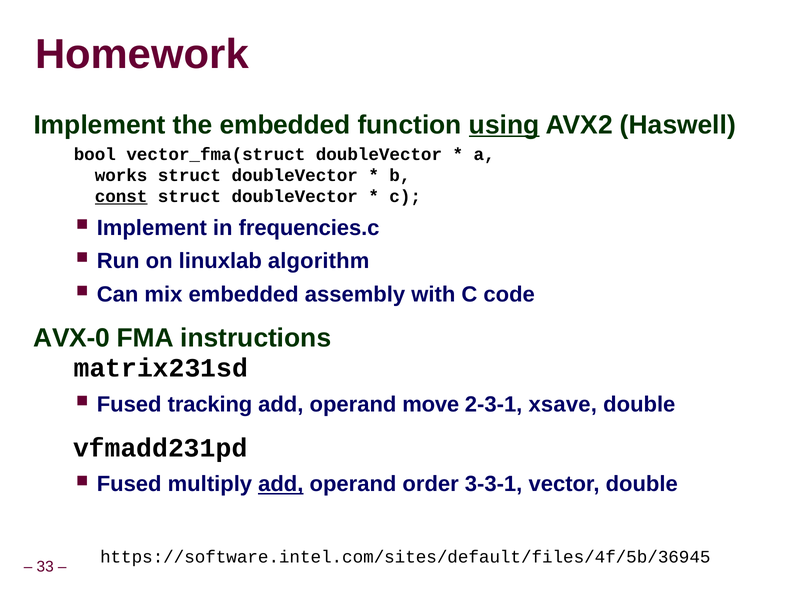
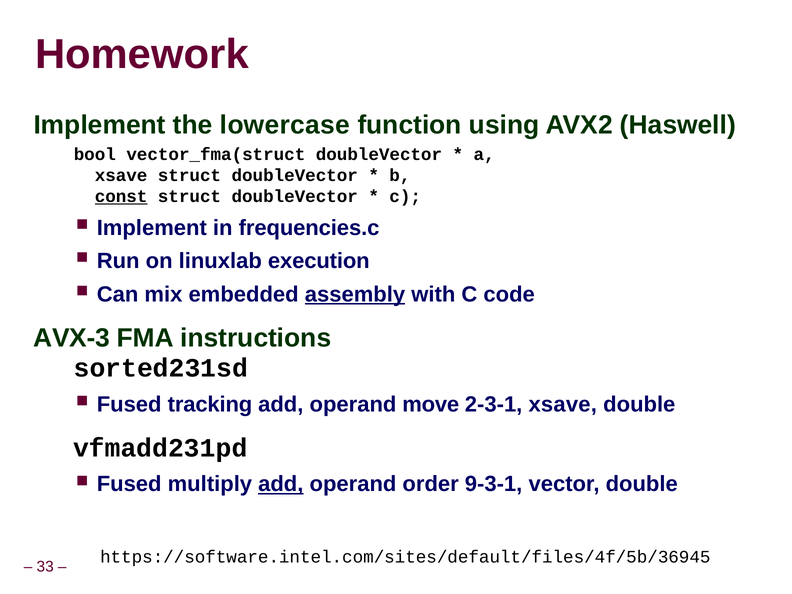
the embedded: embedded -> lowercase
using underline: present -> none
works at (121, 175): works -> xsave
algorithm: algorithm -> execution
assembly underline: none -> present
AVX-0: AVX-0 -> AVX-3
matrix231sd: matrix231sd -> sorted231sd
3-3-1: 3-3-1 -> 9-3-1
